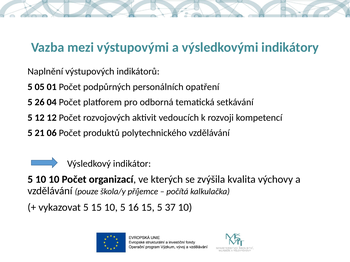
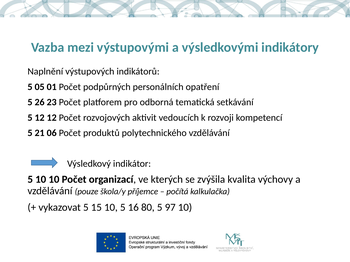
04: 04 -> 23
16 15: 15 -> 80
37: 37 -> 97
